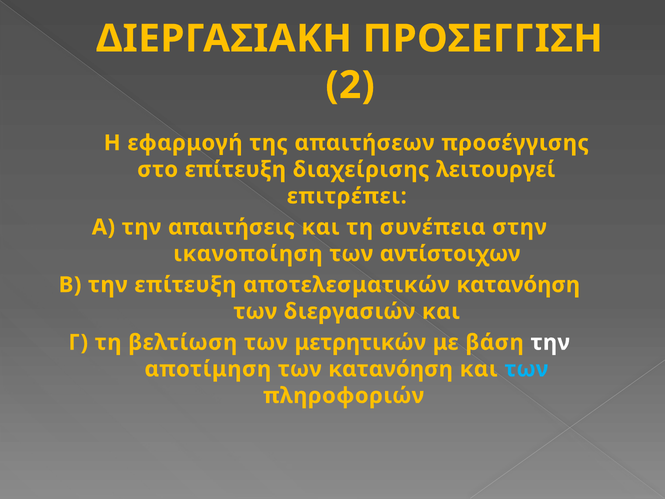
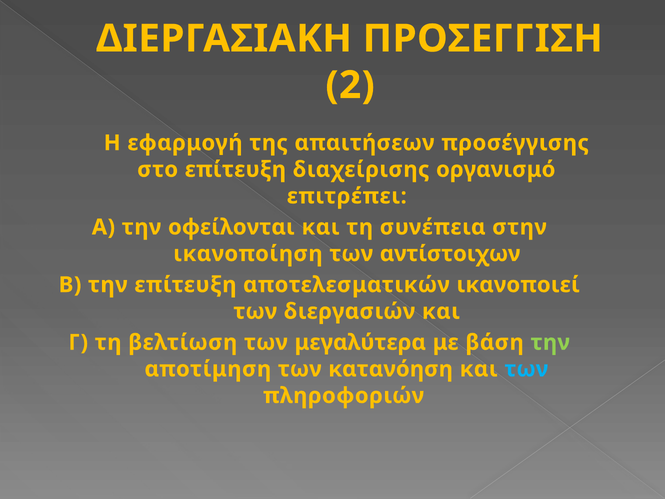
λειτουργεί: λειτουργεί -> οργανισμό
απαιτήσεις: απαιτήσεις -> οφείλονται
αποτελεσματικών κατανόηση: κατανόηση -> ικανοποιεί
μετρητικών: μετρητικών -> μεγαλύτερα
την at (550, 342) colour: white -> light green
